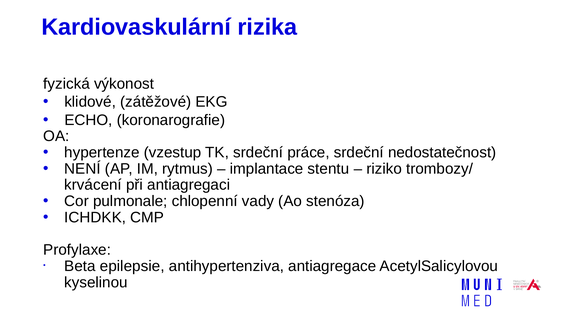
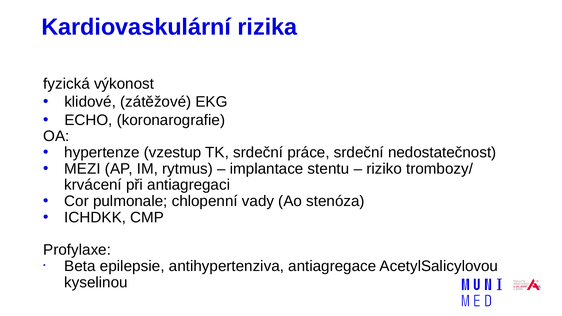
NENÍ: NENÍ -> MEZI
